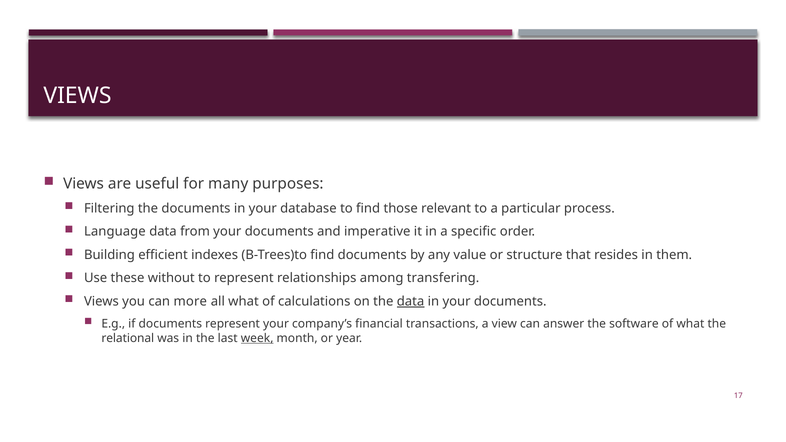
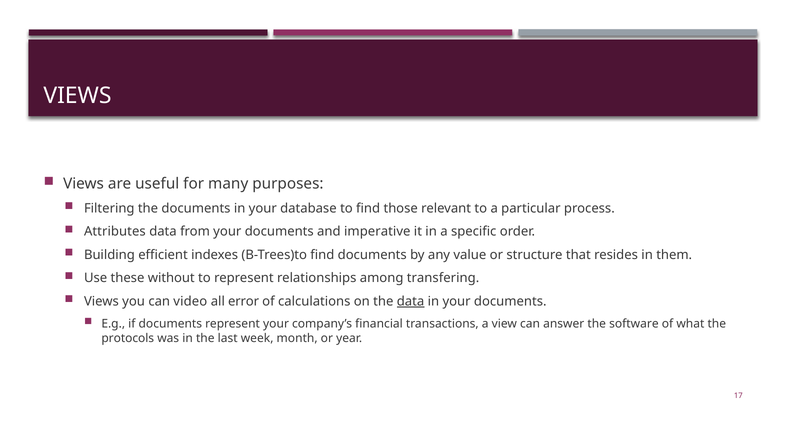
Language: Language -> Attributes
more: more -> video
all what: what -> error
relational: relational -> protocols
week underline: present -> none
